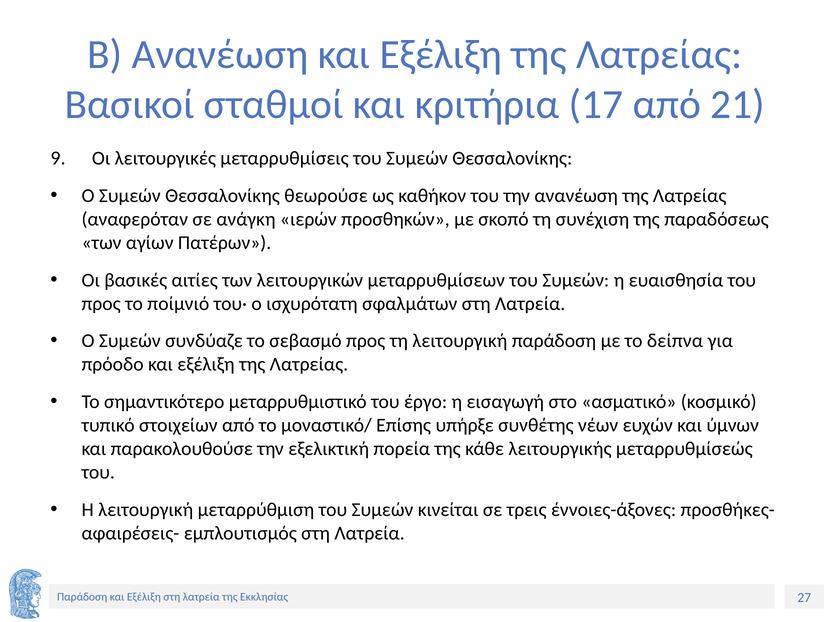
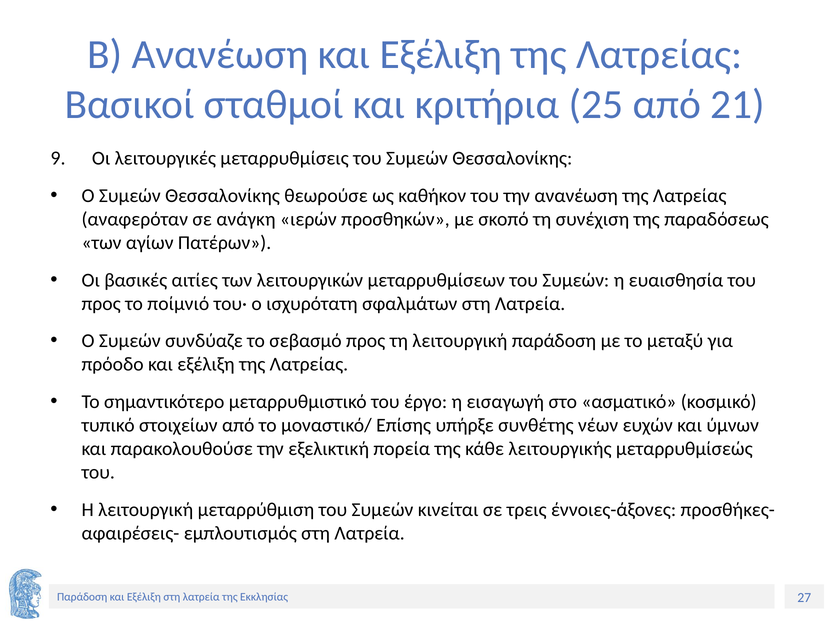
17: 17 -> 25
δείπνα: δείπνα -> μεταξύ
